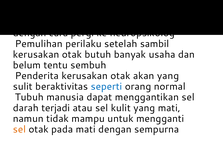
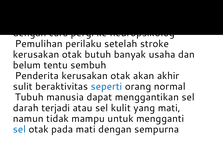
sambil: sambil -> stroke
akan yang: yang -> akhir
sel at (19, 130) colour: orange -> blue
